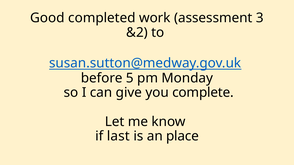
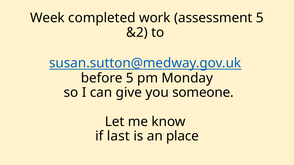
Good: Good -> Week
assessment 3: 3 -> 5
complete: complete -> someone
